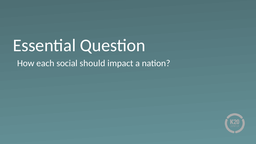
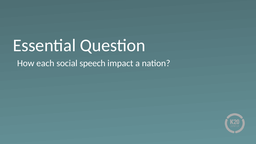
should: should -> speech
